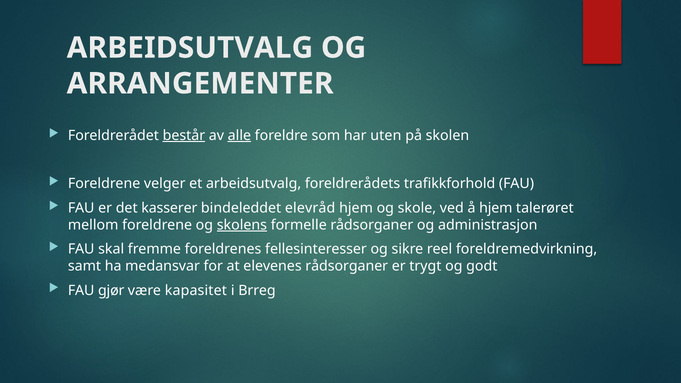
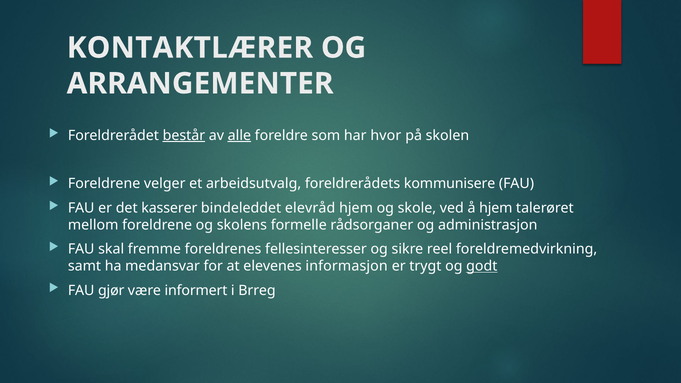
ARBEIDSUTVALG at (190, 48): ARBEIDSUTVALG -> KONTAKTLÆRER
uten: uten -> hvor
trafikkforhold: trafikkforhold -> kommunisere
skolens underline: present -> none
elevenes rådsorganer: rådsorganer -> informasjon
godt underline: none -> present
kapasitet: kapasitet -> informert
